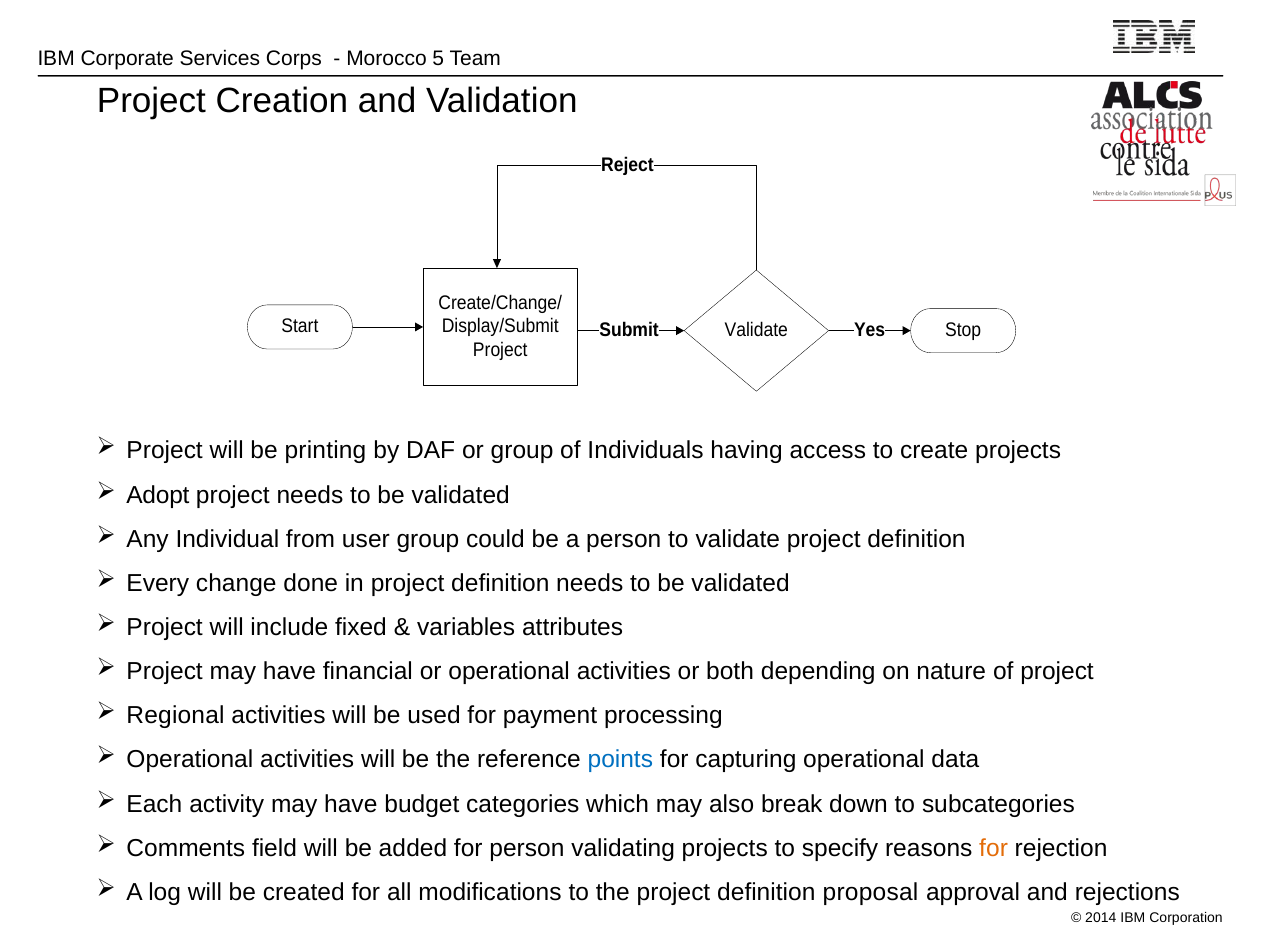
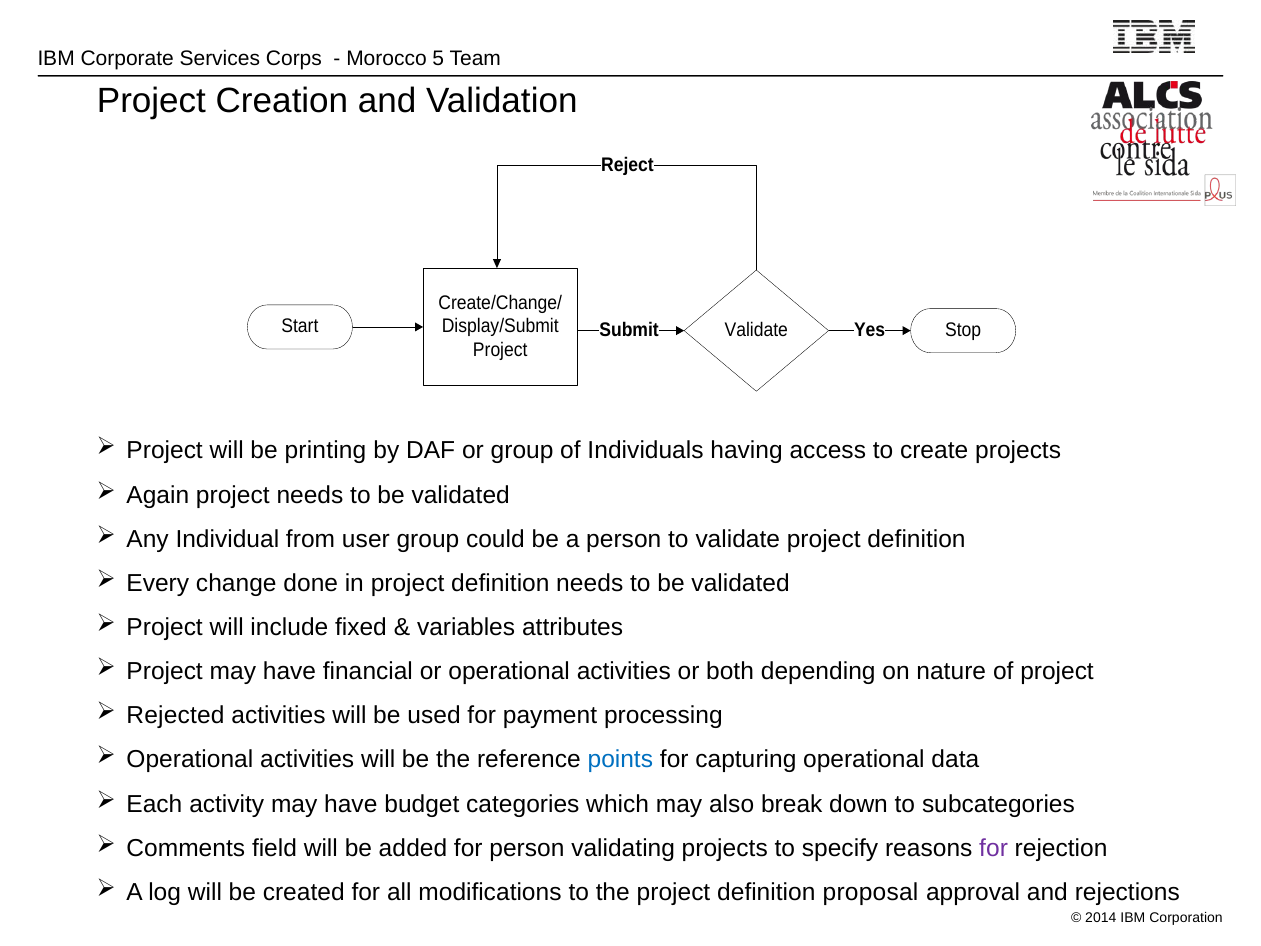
Adopt: Adopt -> Again
Regional: Regional -> Rejected
for at (994, 848) colour: orange -> purple
